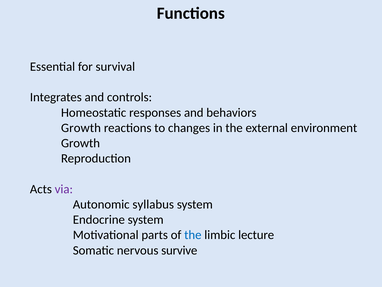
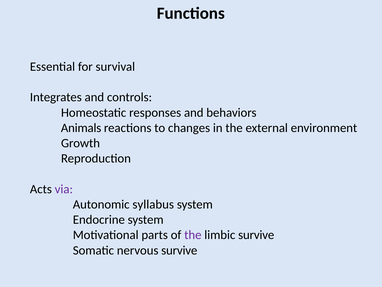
Growth at (81, 128): Growth -> Animals
the at (193, 235) colour: blue -> purple
limbic lecture: lecture -> survive
